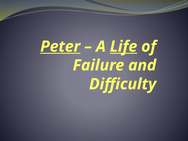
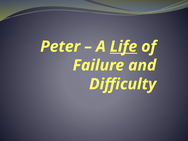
Peter underline: present -> none
